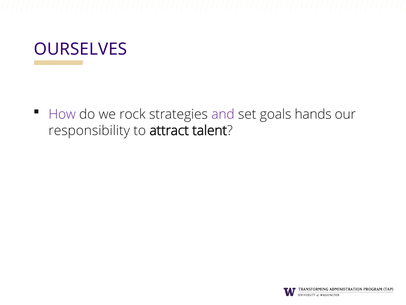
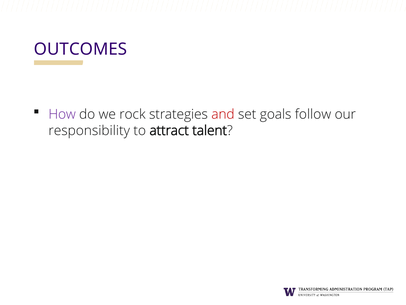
OURSELVES: OURSELVES -> OUTCOMES
and colour: purple -> red
hands: hands -> follow
